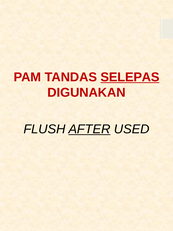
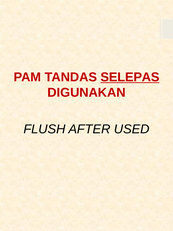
AFTER underline: present -> none
